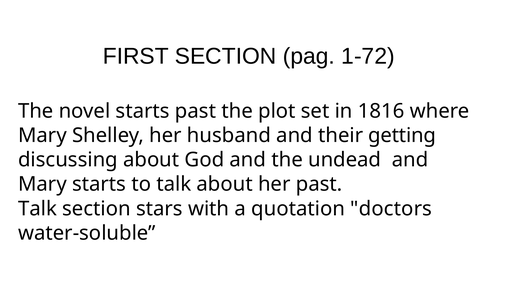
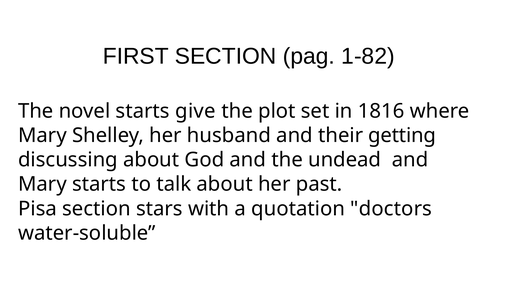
1-72: 1-72 -> 1-82
starts past: past -> give
Talk at (37, 209): Talk -> Pisa
